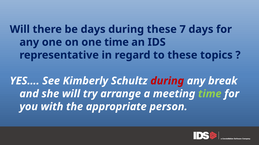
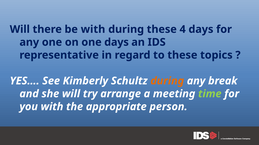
be days: days -> with
7: 7 -> 4
one time: time -> days
during at (167, 81) colour: red -> orange
